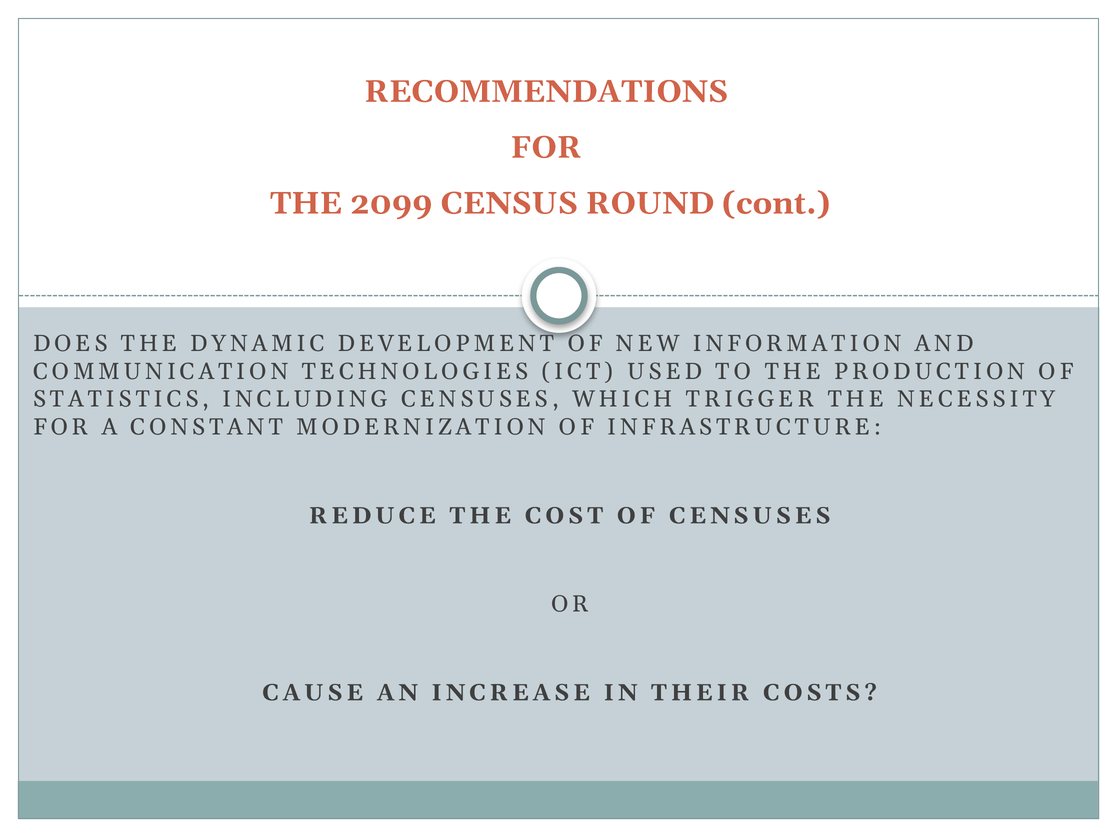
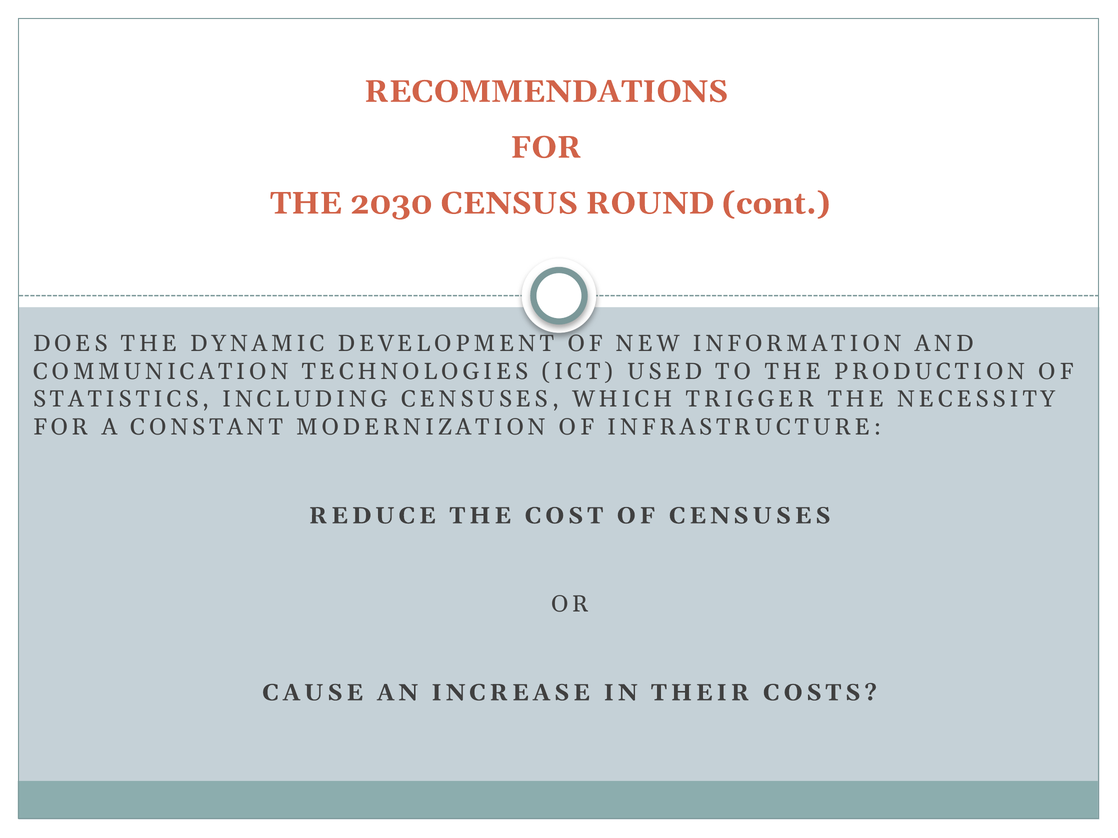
2099: 2099 -> 2030
